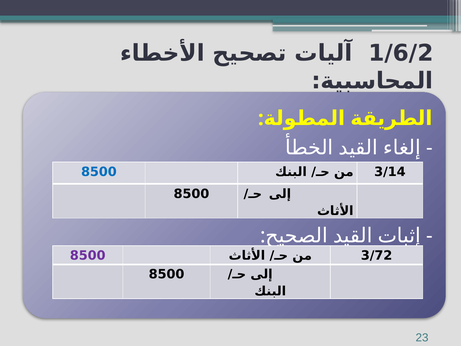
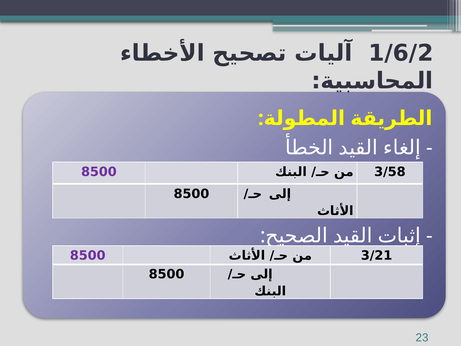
8500 at (99, 172) colour: blue -> purple
3/14: 3/14 -> 3/58
3/72: 3/72 -> 3/21
